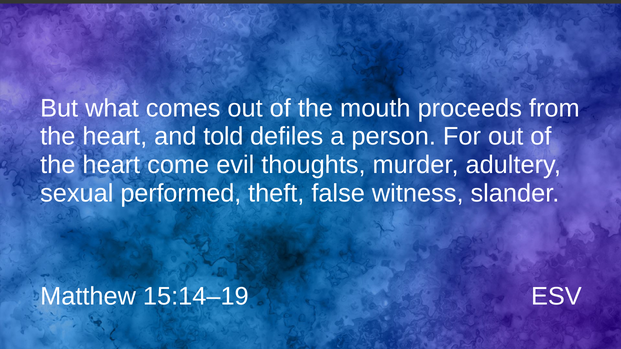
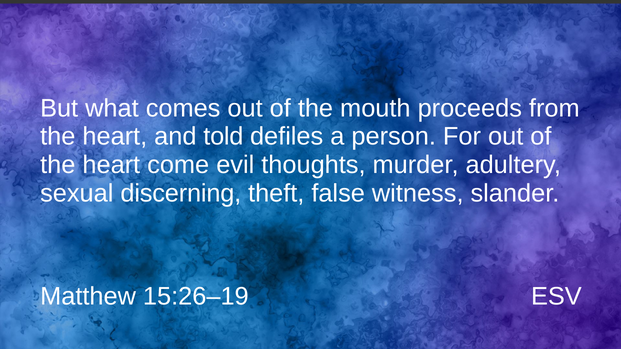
performed: performed -> discerning
15:14–19: 15:14–19 -> 15:26–19
